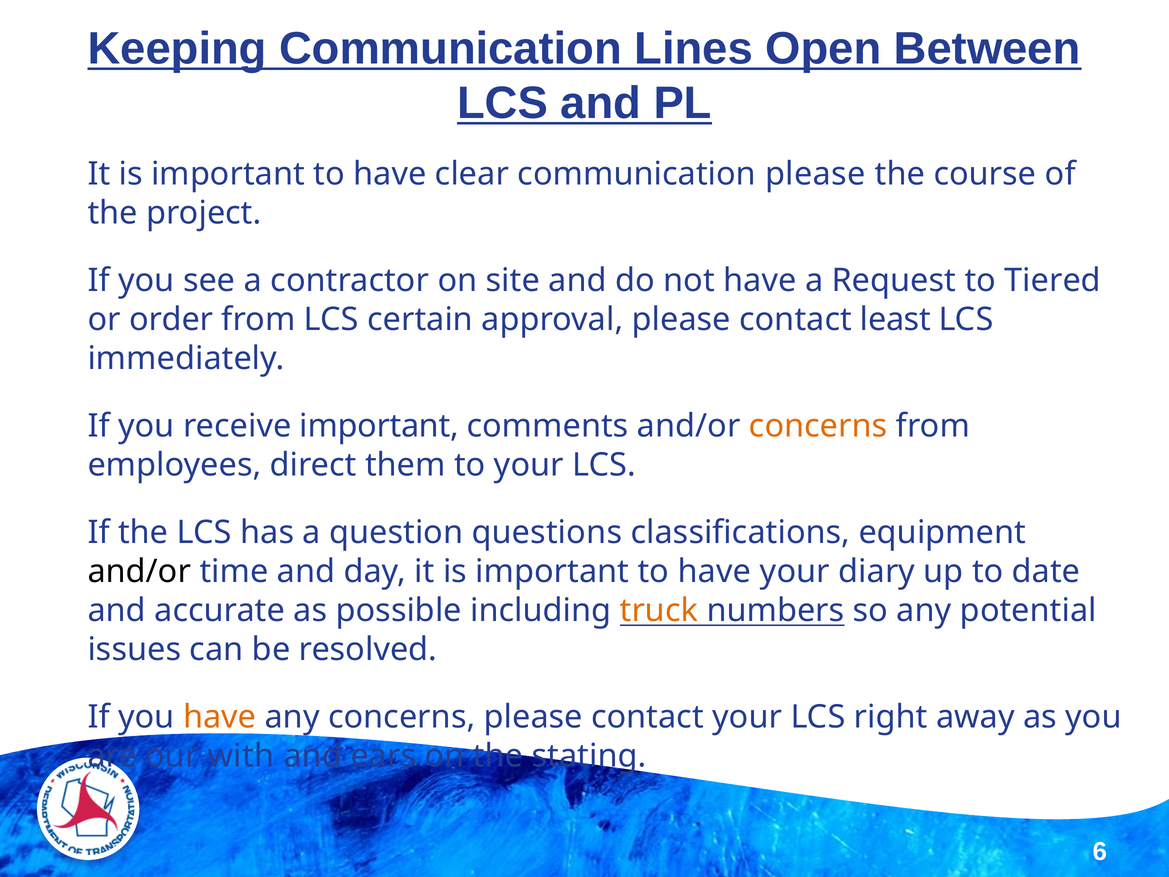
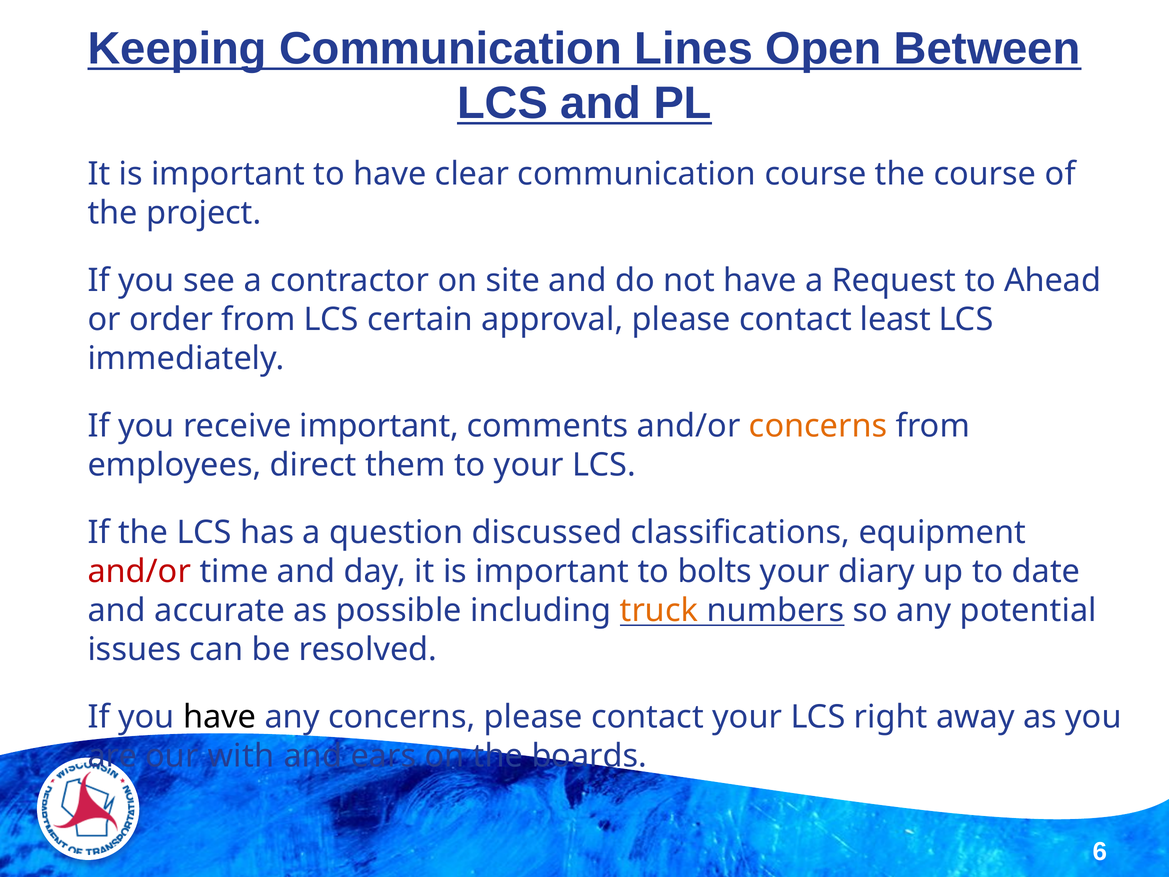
communication please: please -> course
Tiered: Tiered -> Ahead
questions: questions -> discussed
and/or at (139, 571) colour: black -> red
have at (714, 571): have -> bolts
have at (220, 717) colour: orange -> black
stating: stating -> boards
